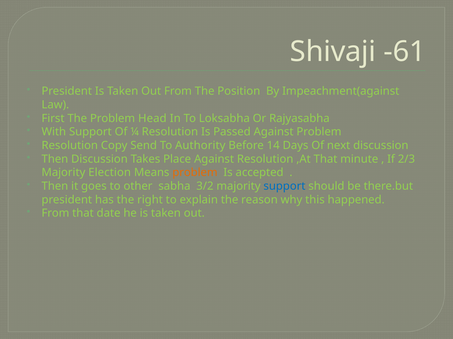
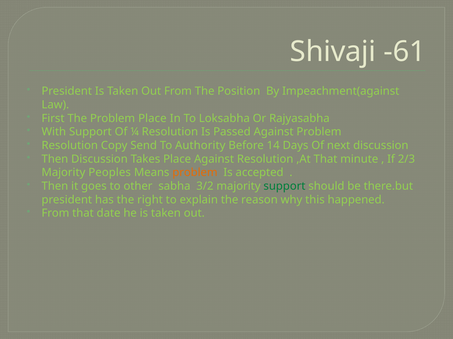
Problem Head: Head -> Place
Election: Election -> Peoples
support at (284, 187) colour: blue -> green
